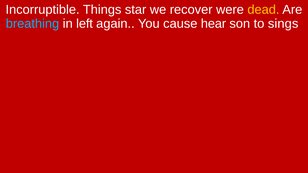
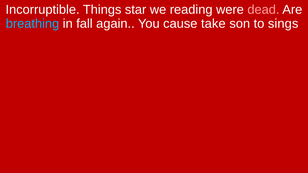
recover: recover -> reading
dead colour: yellow -> pink
left: left -> fall
hear: hear -> take
